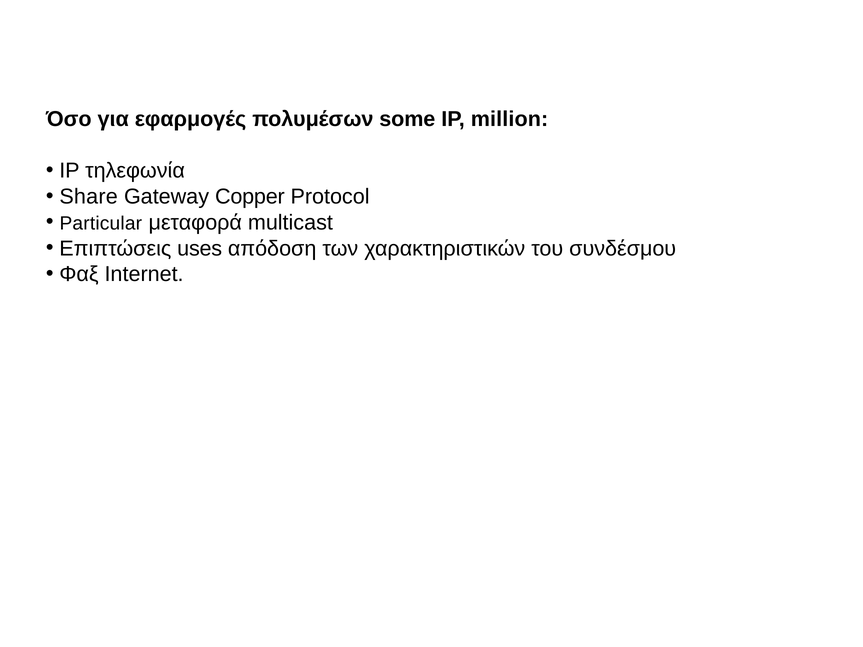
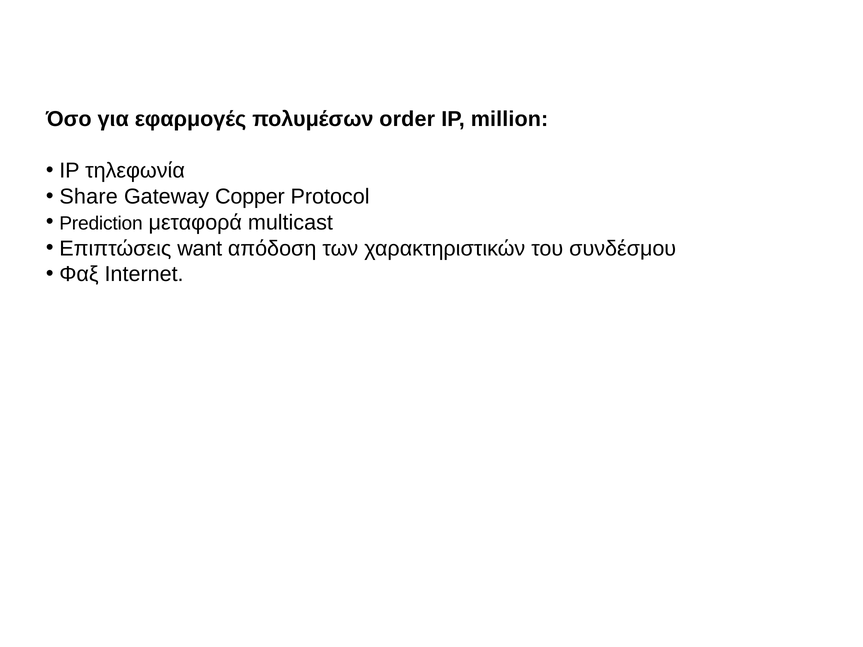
some: some -> order
Particular: Particular -> Prediction
uses: uses -> want
